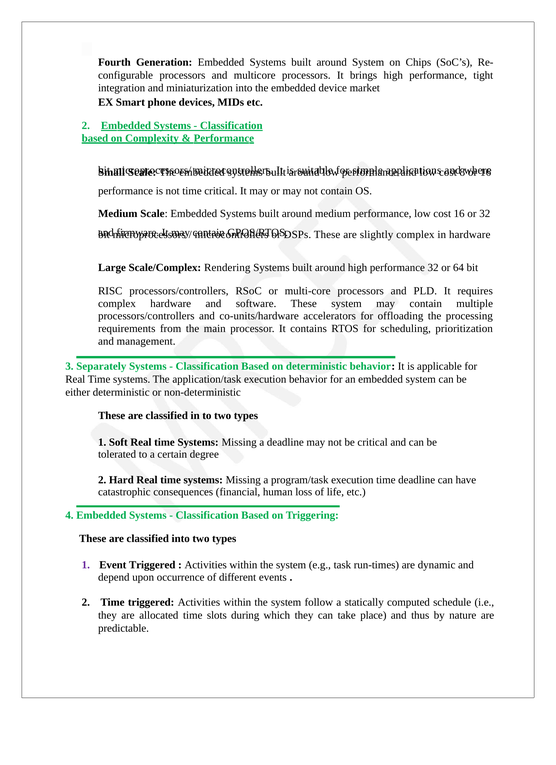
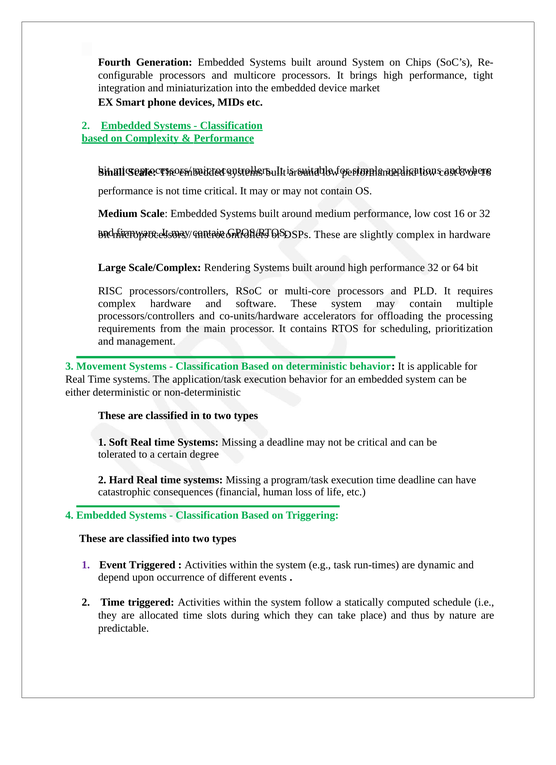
Separately: Separately -> Movement
